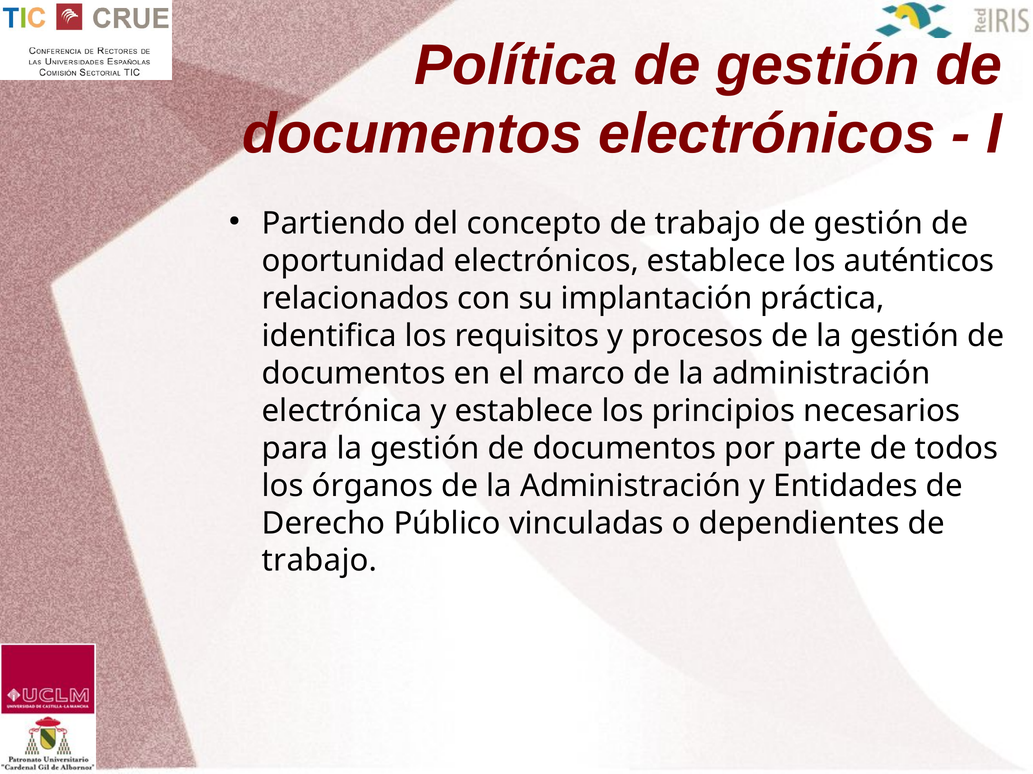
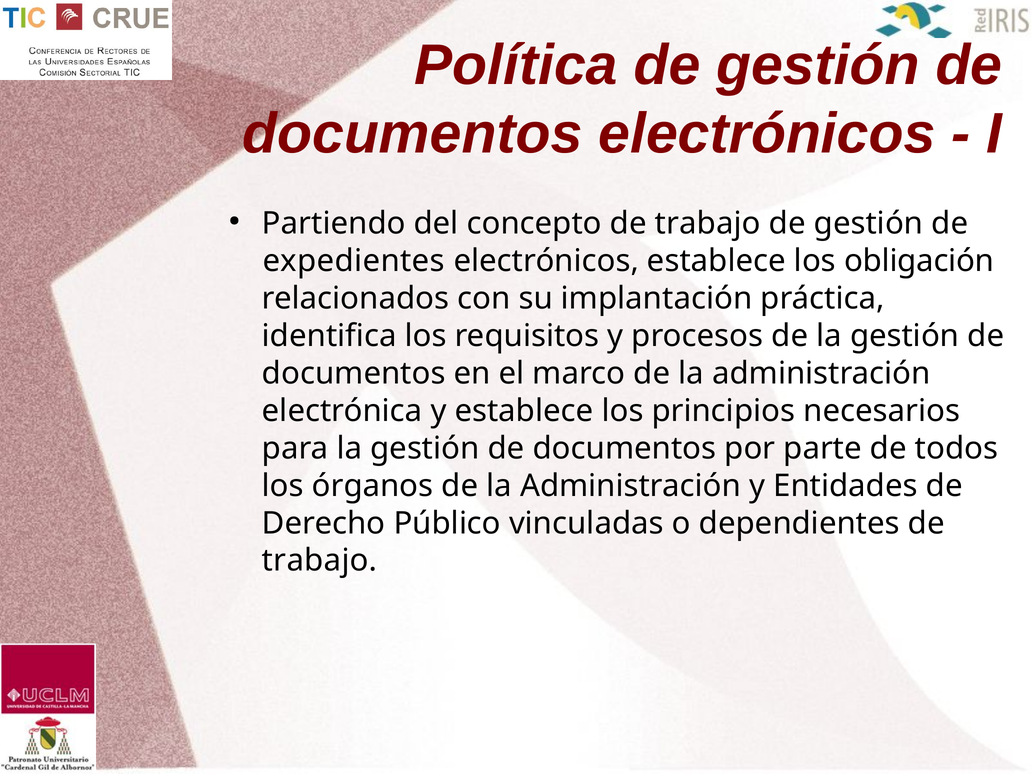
oportunidad: oportunidad -> expedientes
auténticos: auténticos -> obligación
